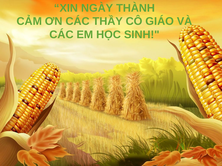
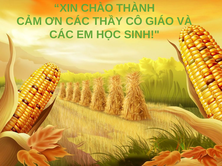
NGÀY: NGÀY -> CHÀO
